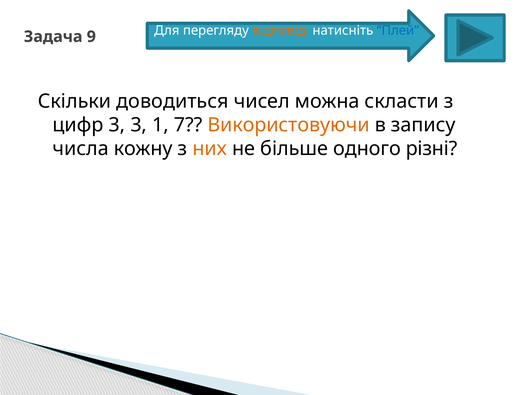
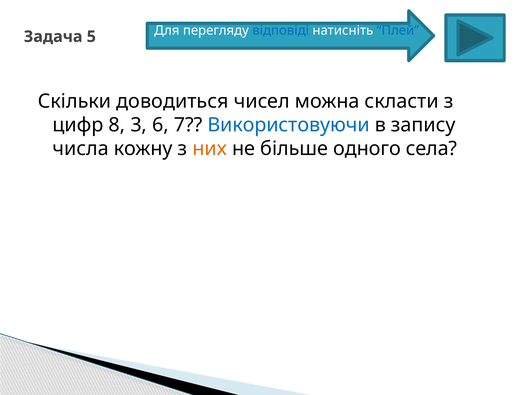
відповіді colour: orange -> blue
9: 9 -> 5
цифр 3: 3 -> 8
1: 1 -> 6
Використовуючи colour: orange -> blue
різні: різні -> села
